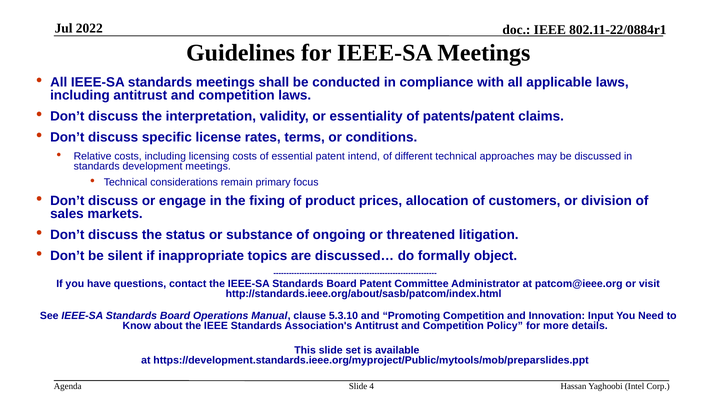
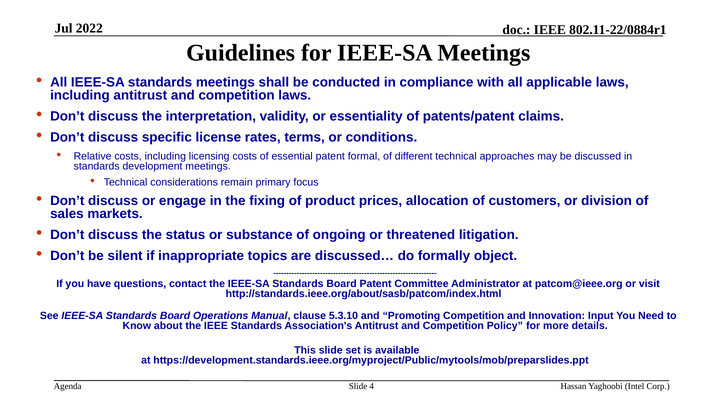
intend: intend -> formal
